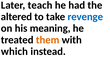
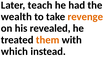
altered: altered -> wealth
revenge colour: blue -> orange
meaning: meaning -> revealed
